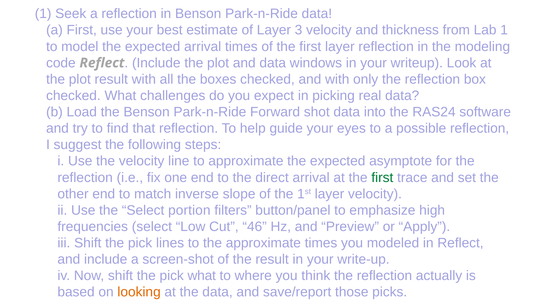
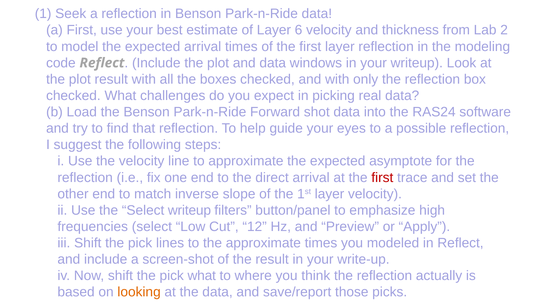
3: 3 -> 6
Lab 1: 1 -> 2
first at (382, 178) colour: green -> red
Select portion: portion -> writeup
46: 46 -> 12
